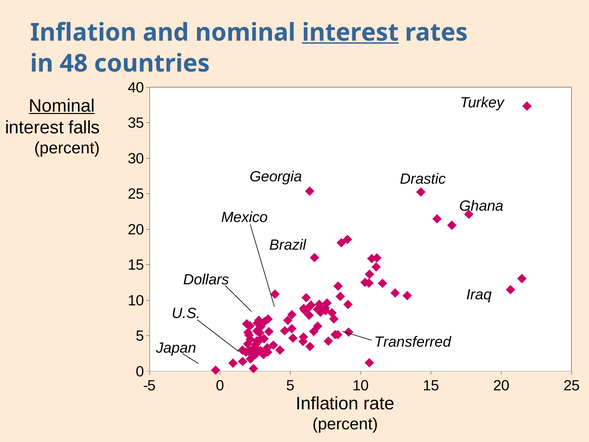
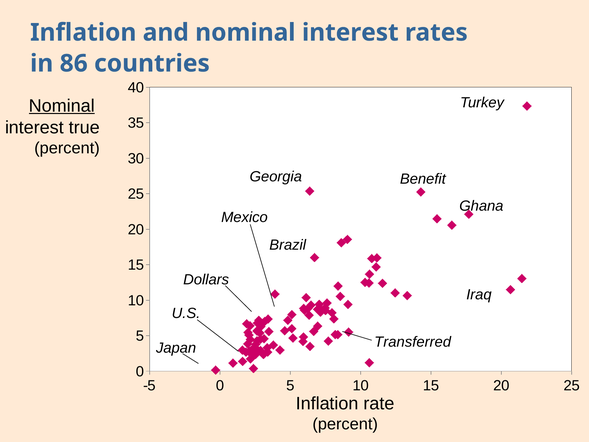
interest at (350, 32) underline: present -> none
48: 48 -> 86
falls: falls -> true
Drastic: Drastic -> Benefit
